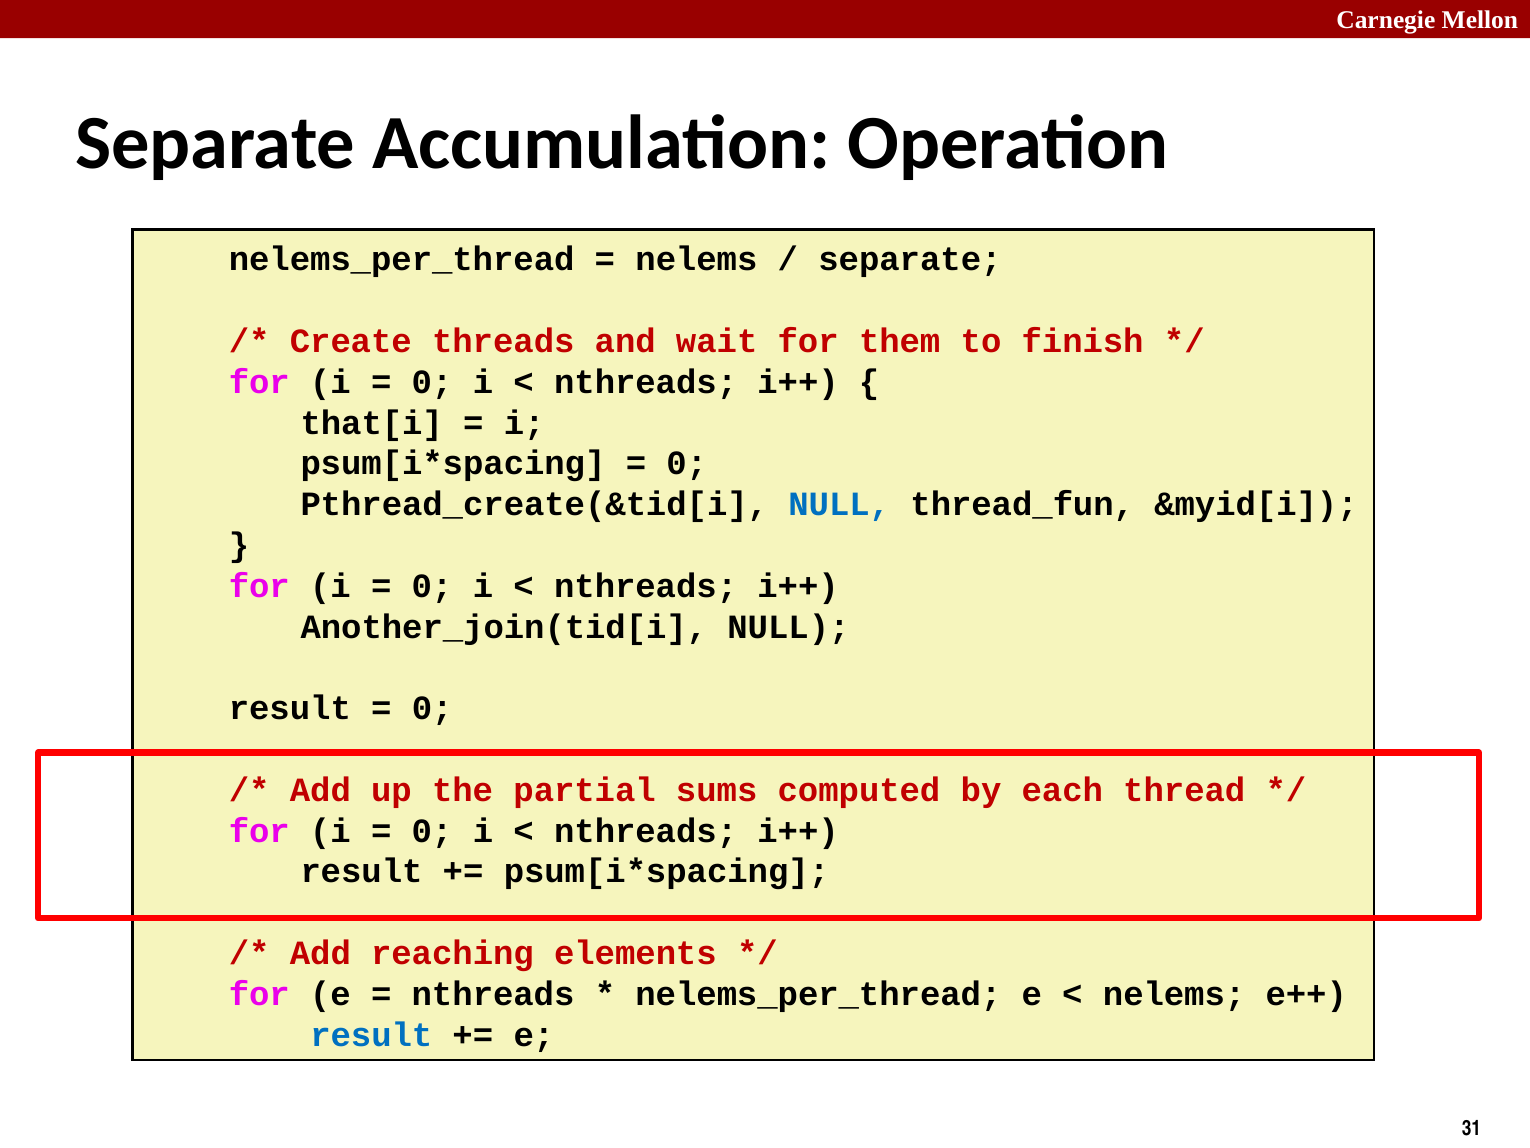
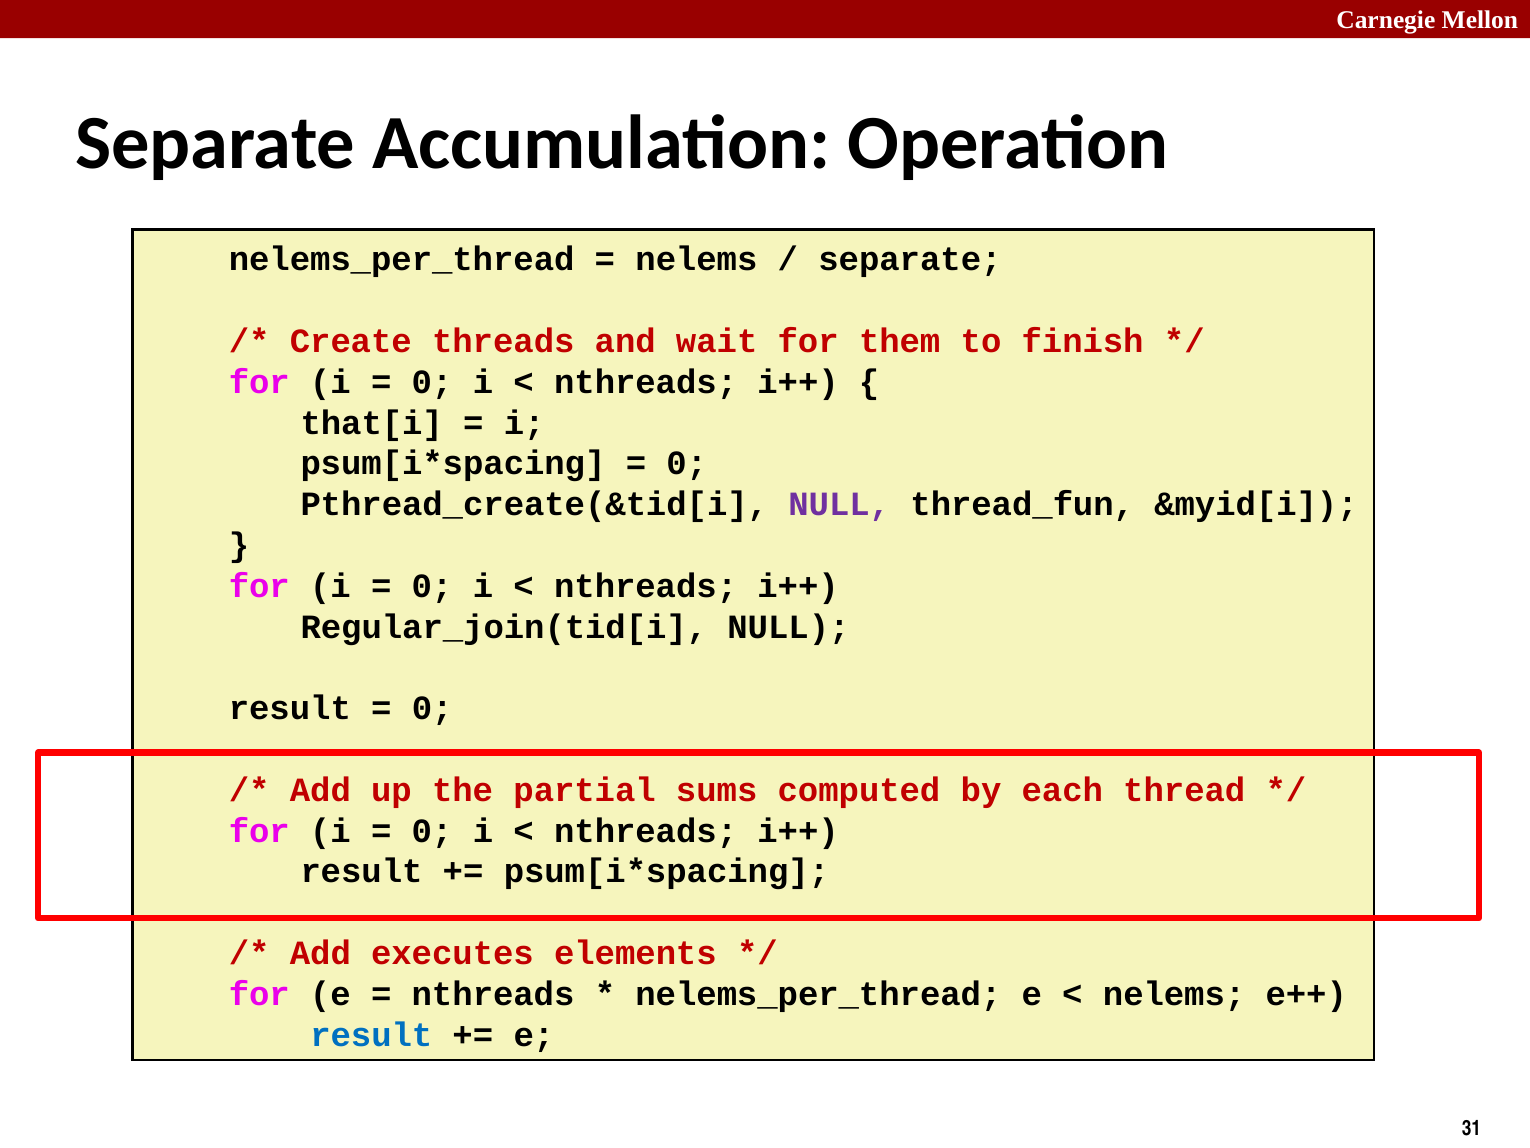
NULL at (839, 504) colour: blue -> purple
Another_join(tid[i: Another_join(tid[i -> Regular_join(tid[i
reaching: reaching -> executes
